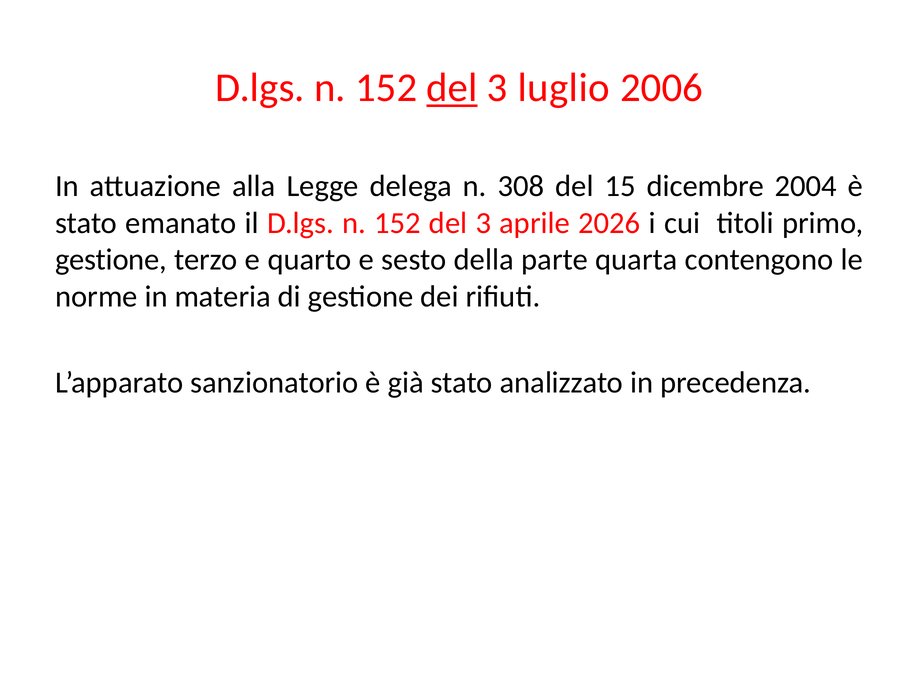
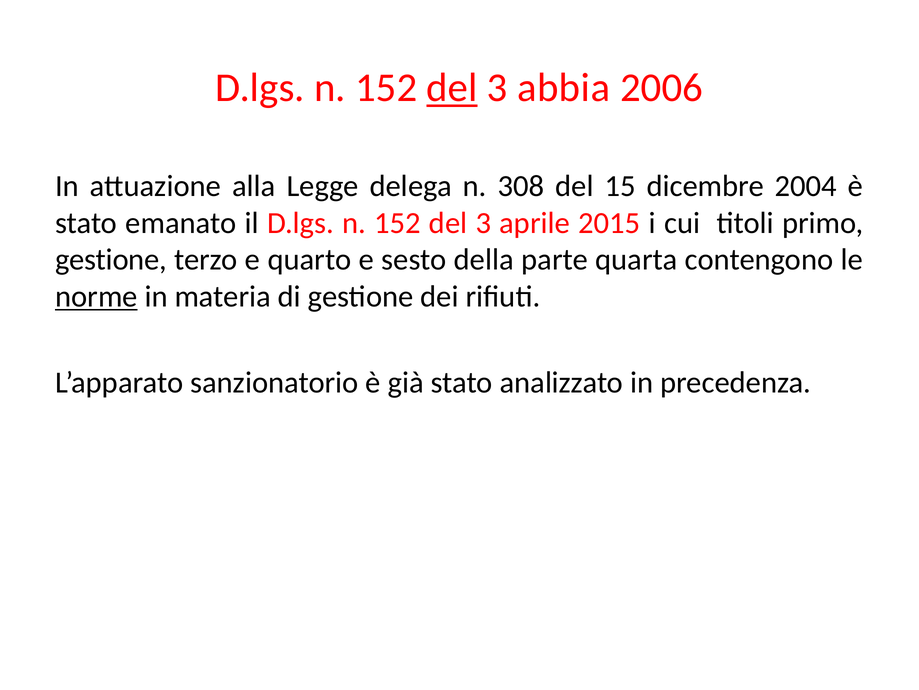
luglio: luglio -> abbia
2026: 2026 -> 2015
norme underline: none -> present
